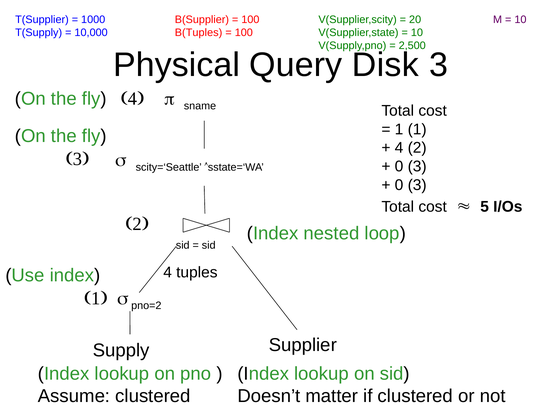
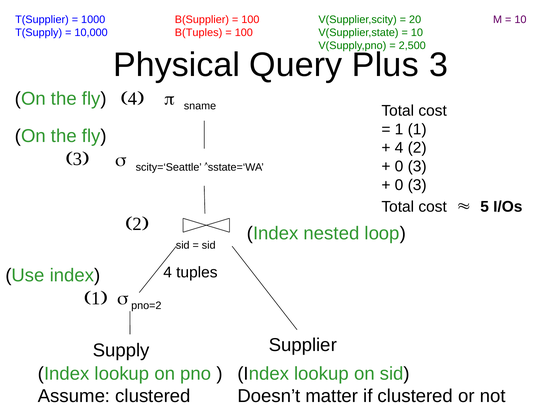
Disk: Disk -> Plus
